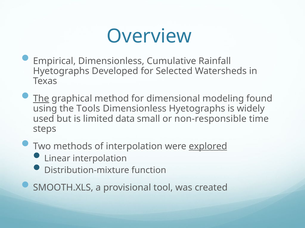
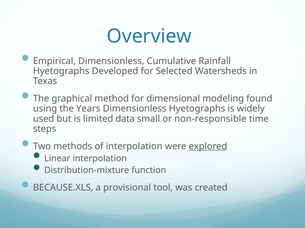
The at (41, 99) underline: present -> none
Tools: Tools -> Years
SMOOTH.XLS: SMOOTH.XLS -> BECAUSE.XLS
